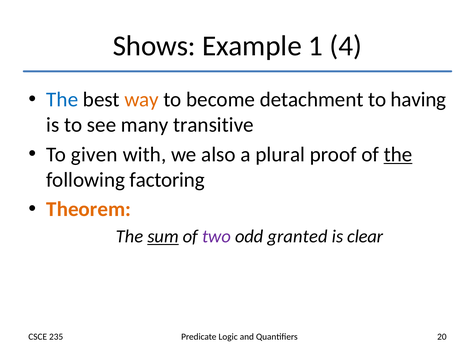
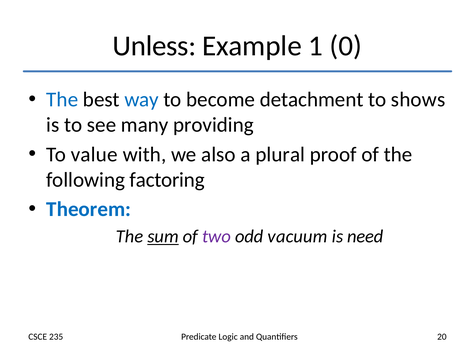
Shows: Shows -> Unless
4: 4 -> 0
way colour: orange -> blue
having: having -> shows
transitive: transitive -> providing
given: given -> value
the at (398, 155) underline: present -> none
Theorem colour: orange -> blue
granted: granted -> vacuum
clear: clear -> need
